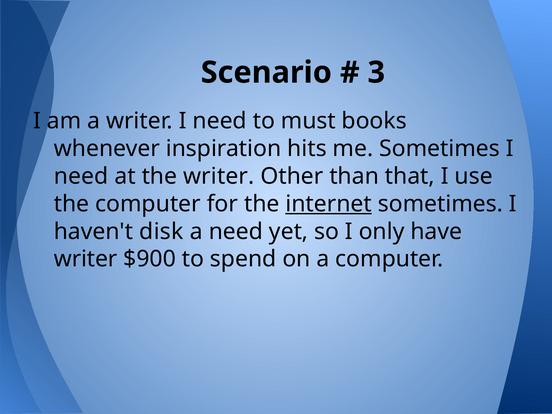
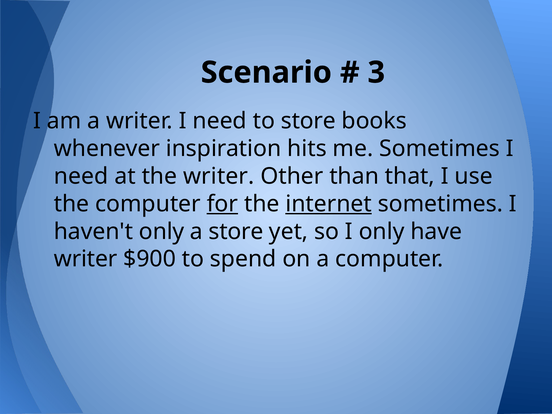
to must: must -> store
for underline: none -> present
haven't disk: disk -> only
a need: need -> store
